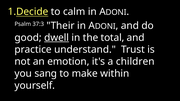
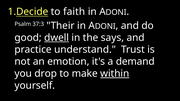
calm: calm -> faith
total: total -> says
children: children -> demand
sang: sang -> drop
within underline: none -> present
